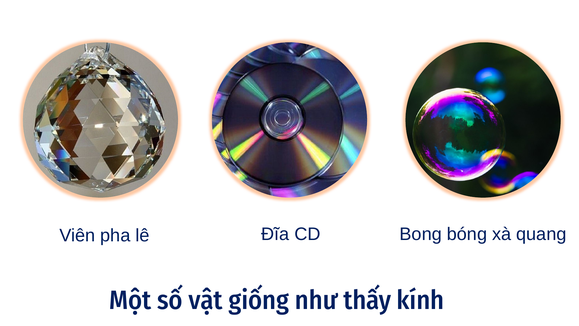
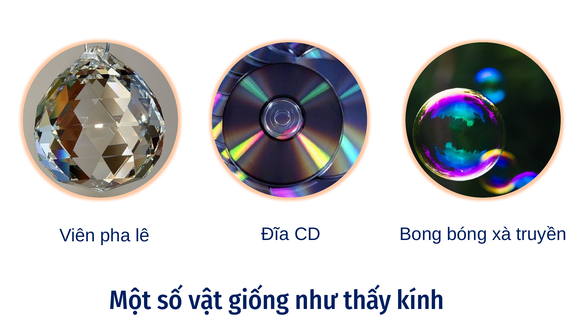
quang: quang -> truyền
